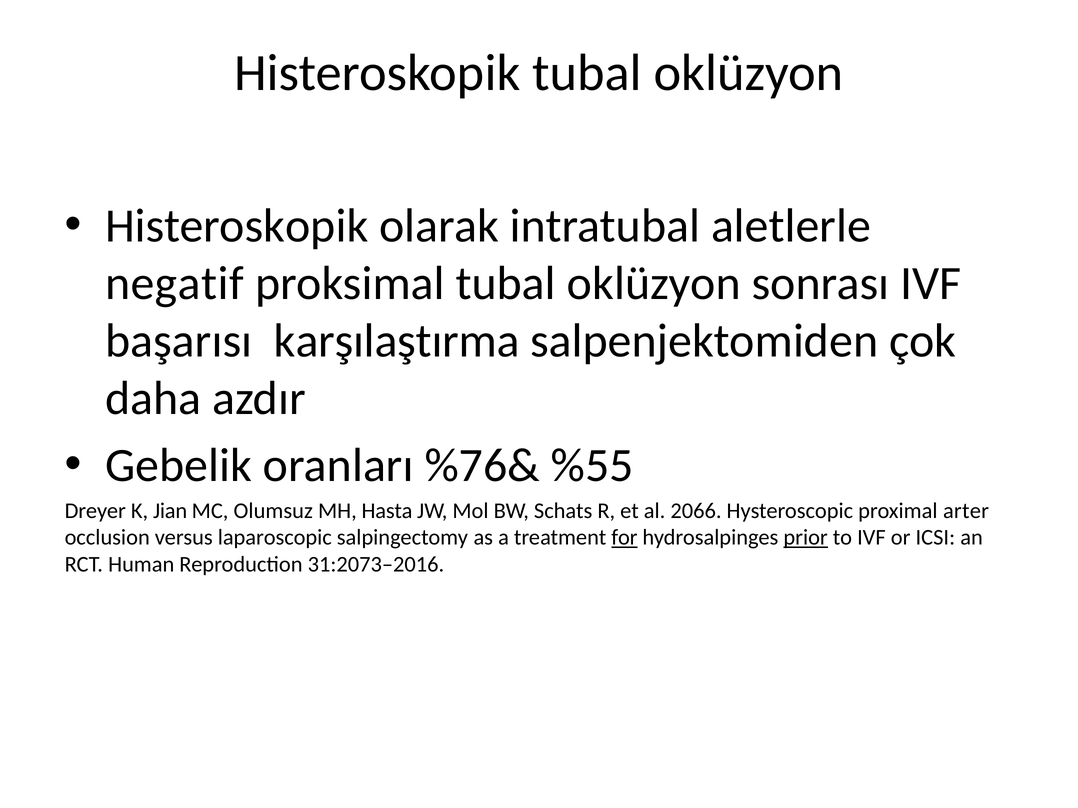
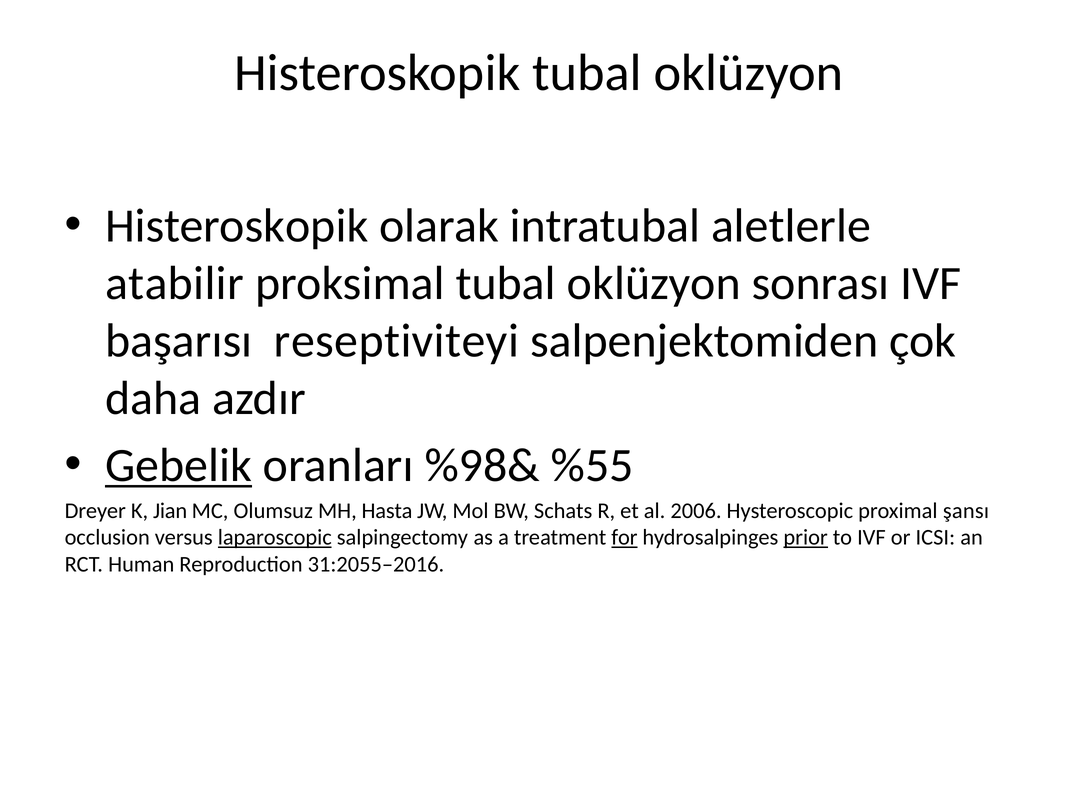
negatif: negatif -> atabilir
karşılaştırma: karşılaştırma -> reseptiviteyi
Gebelik underline: none -> present
%76&: %76& -> %98&
2066: 2066 -> 2006
arter: arter -> şansı
laparoscopic underline: none -> present
31:2073–2016: 31:2073–2016 -> 31:2055–2016
